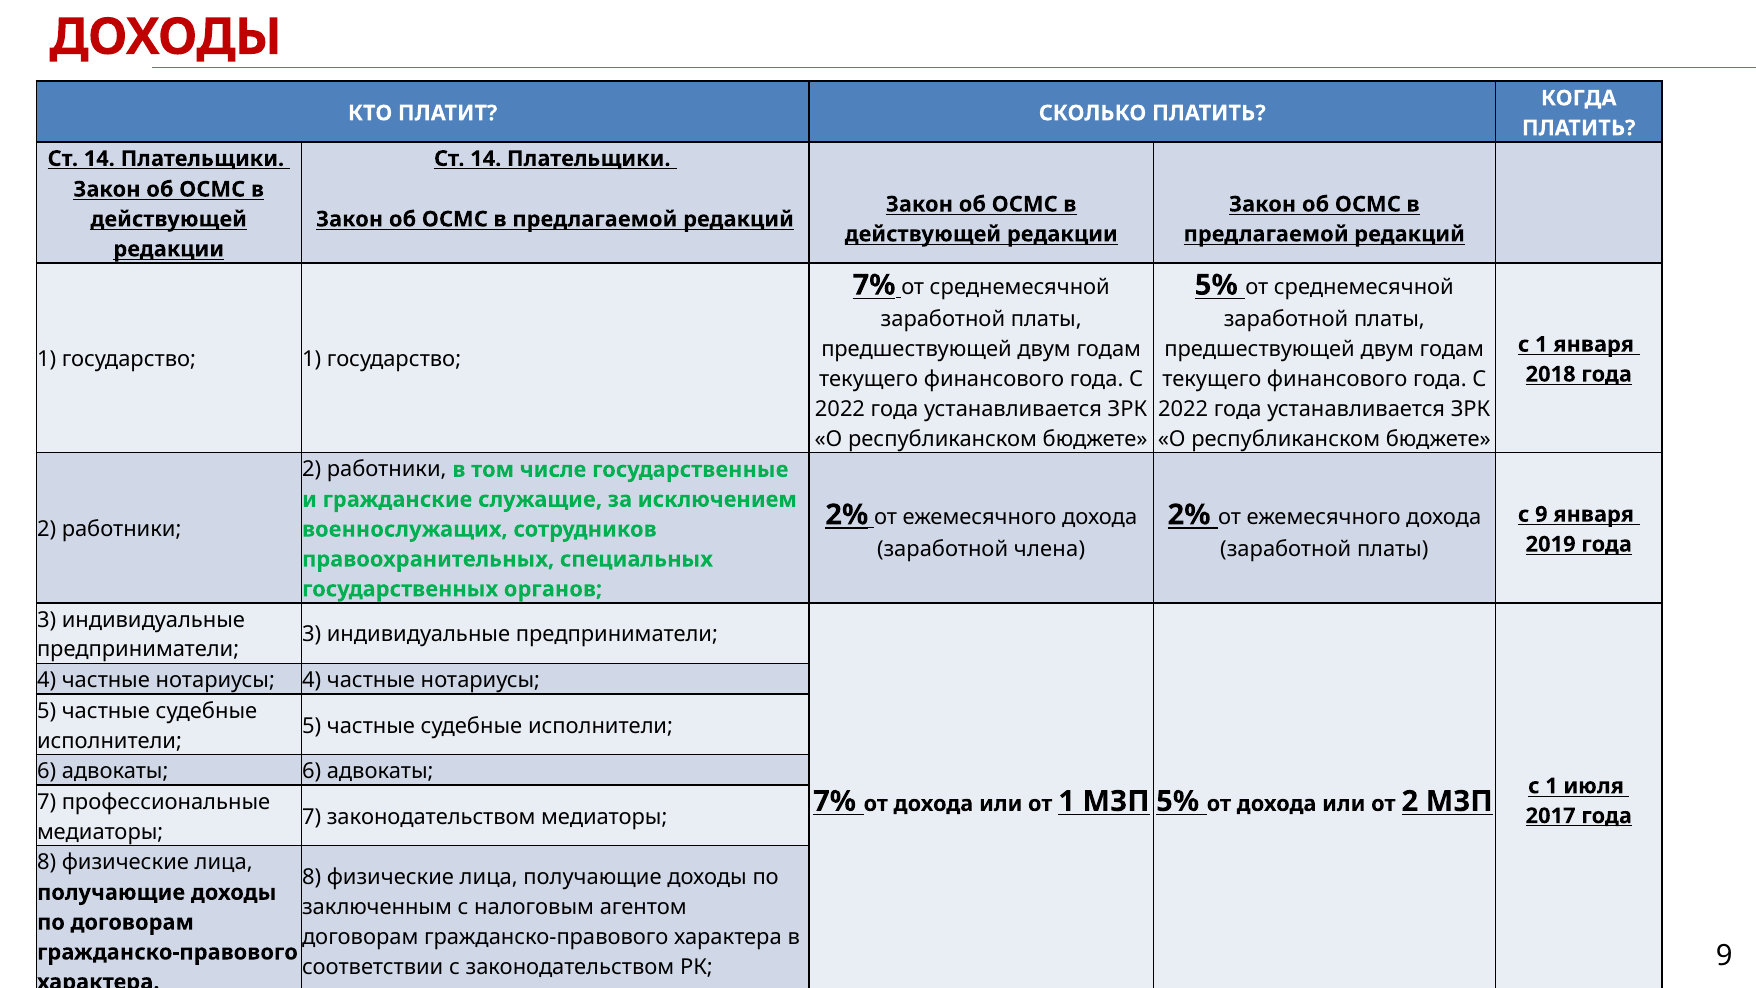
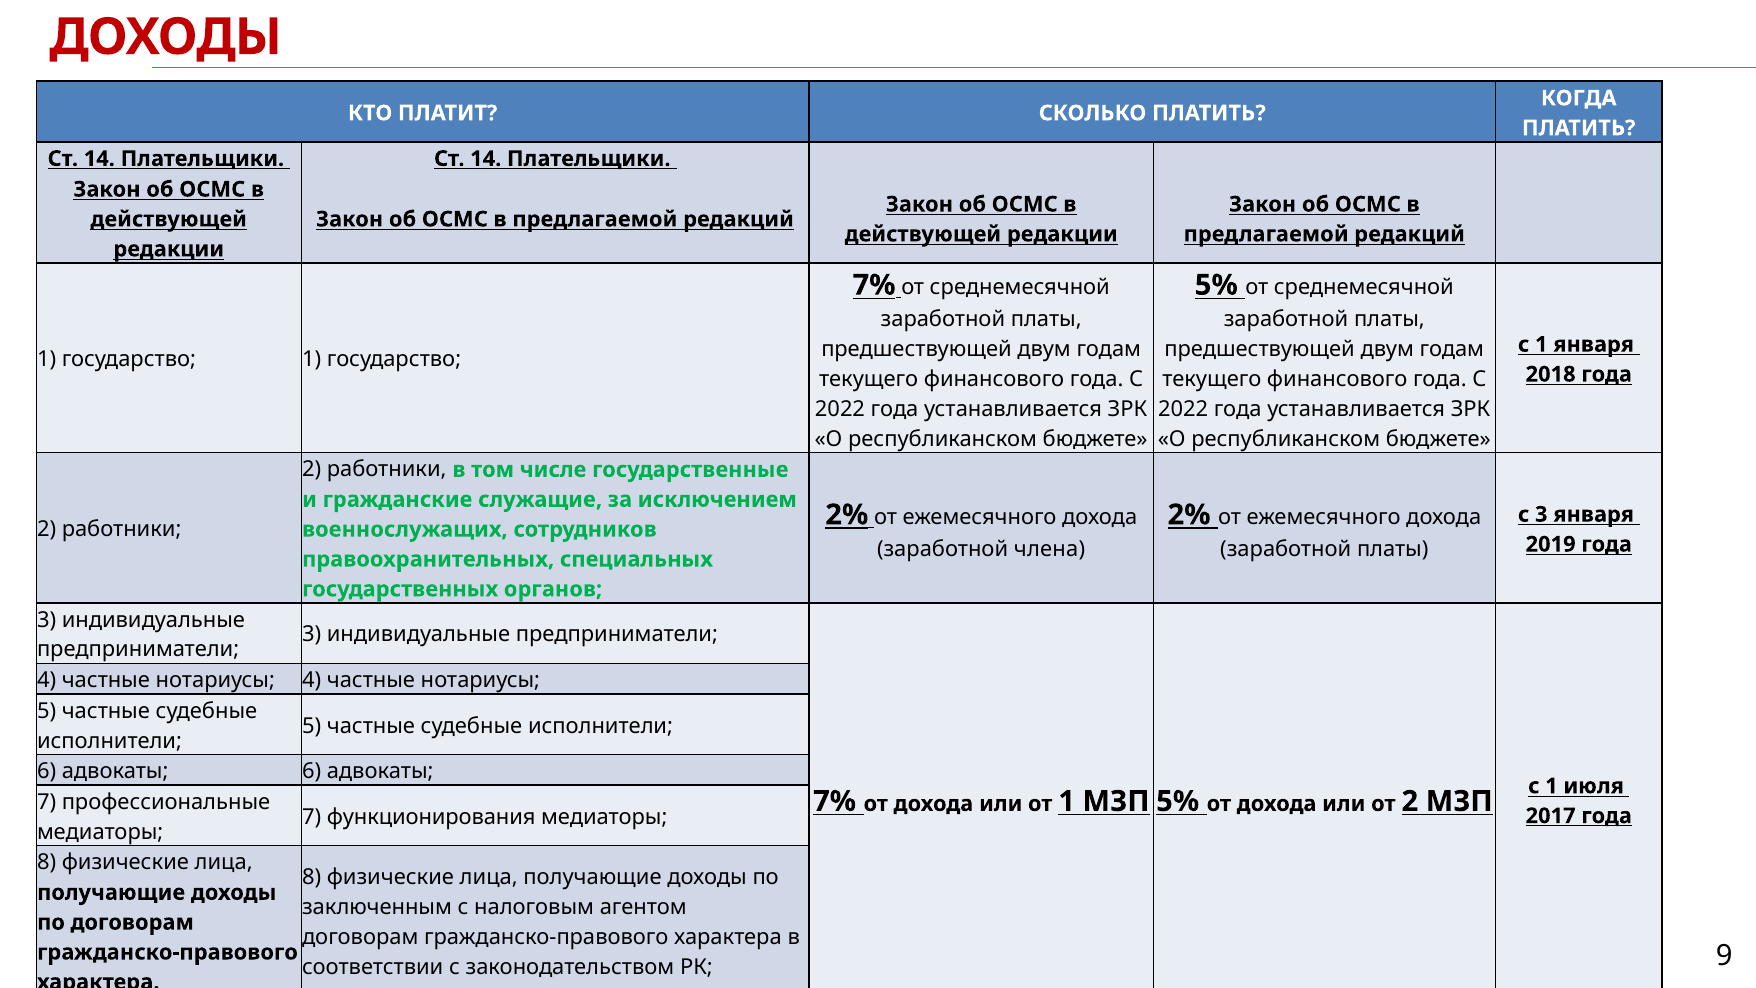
с 9: 9 -> 3
7 законодательством: законодательством -> функционирования
